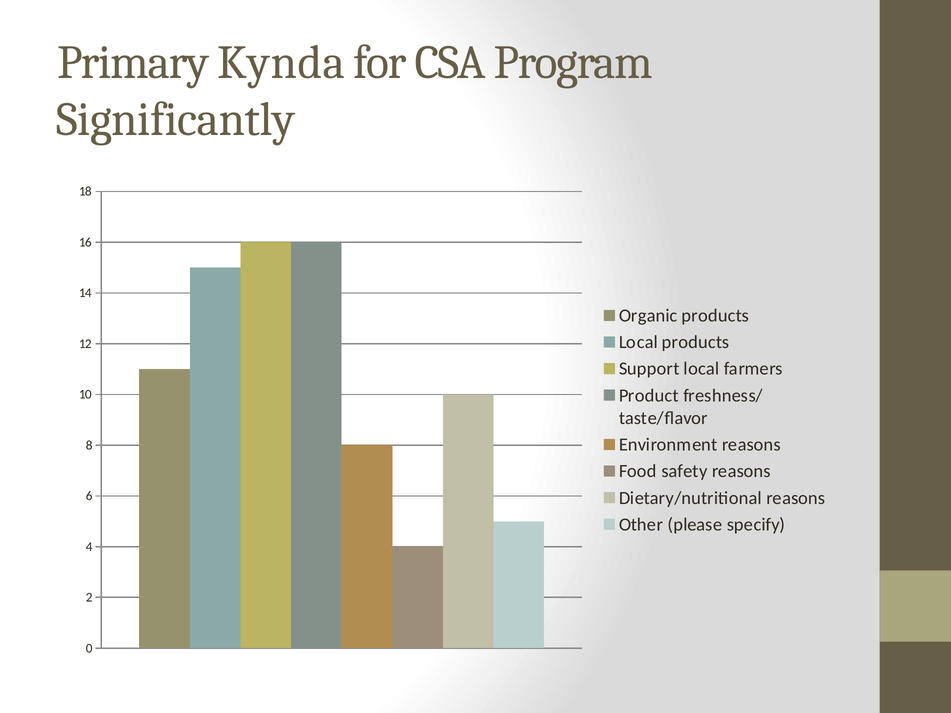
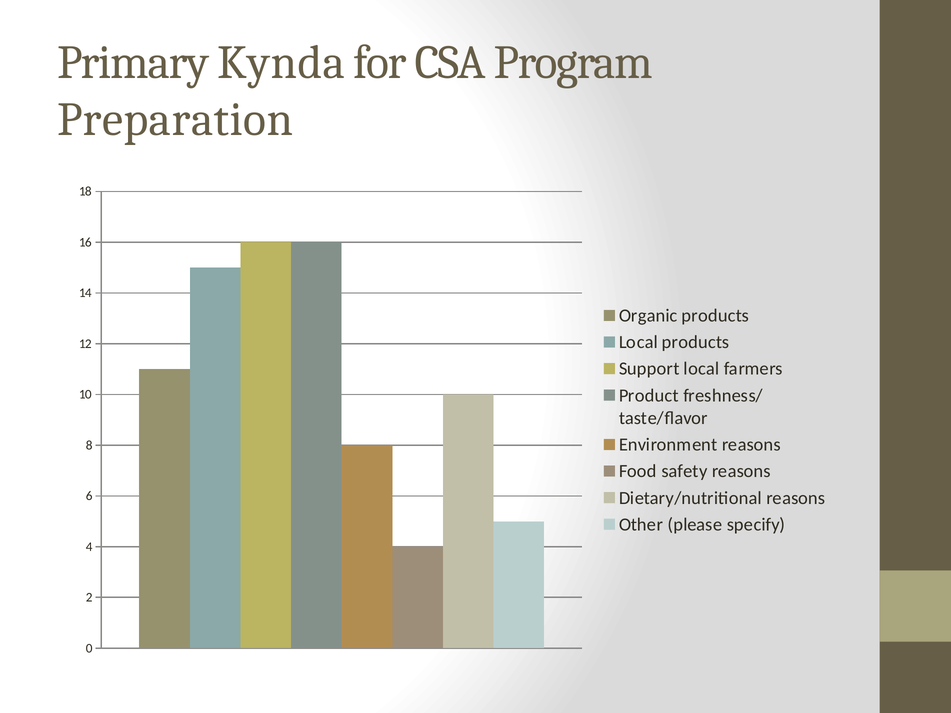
Significantly: Significantly -> Preparation
